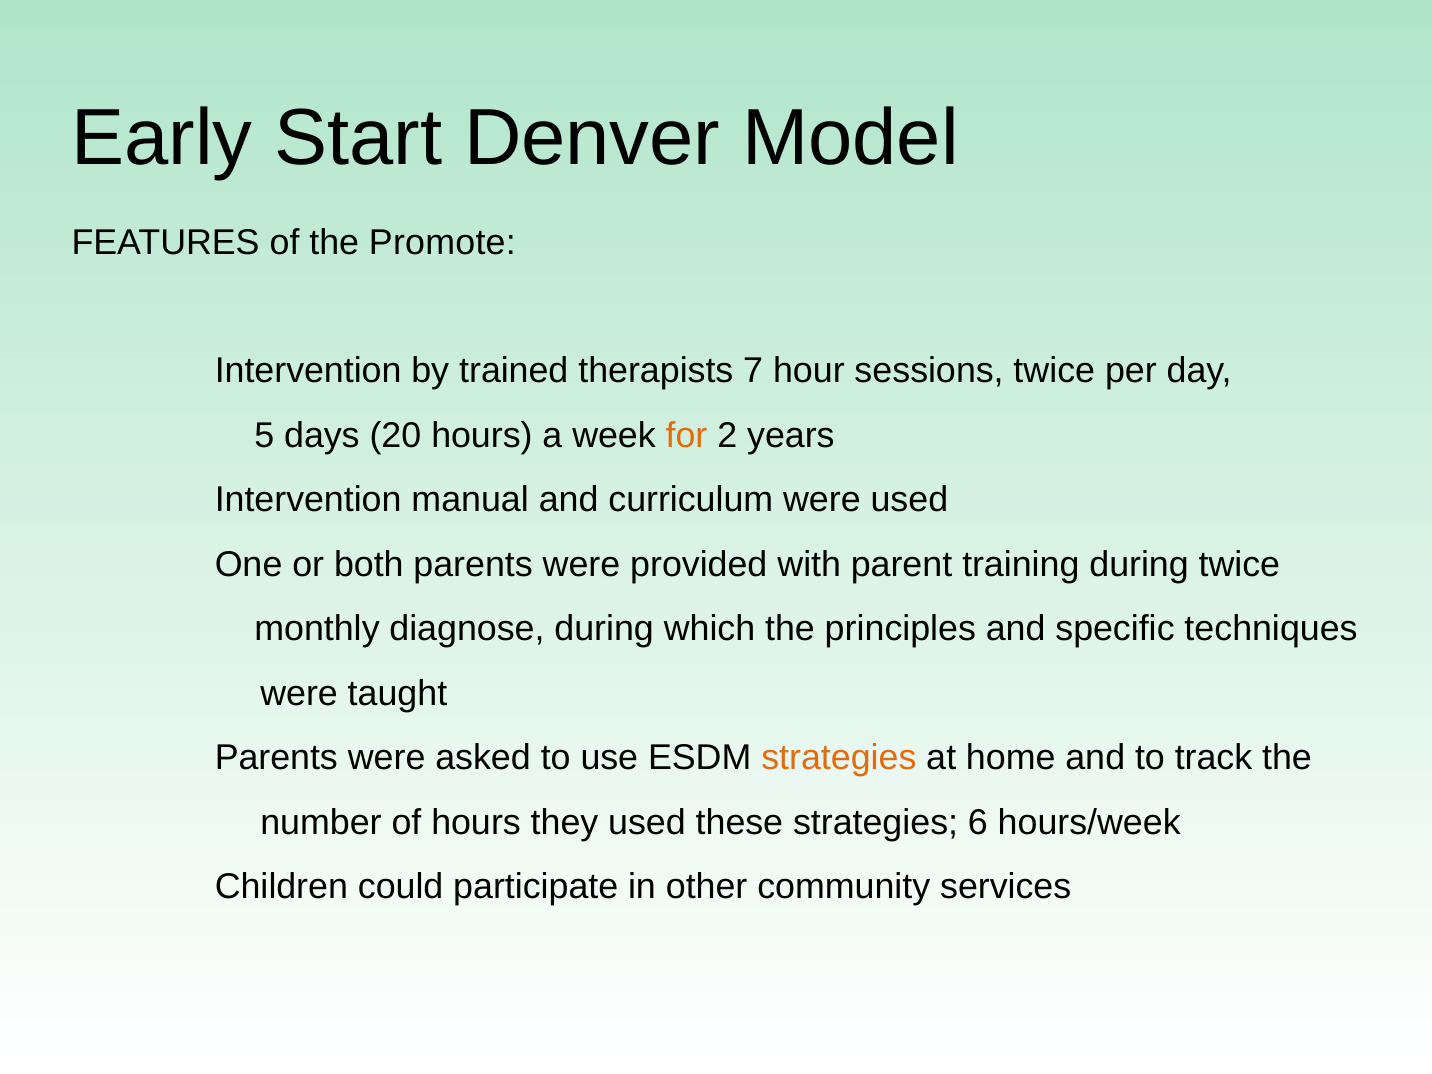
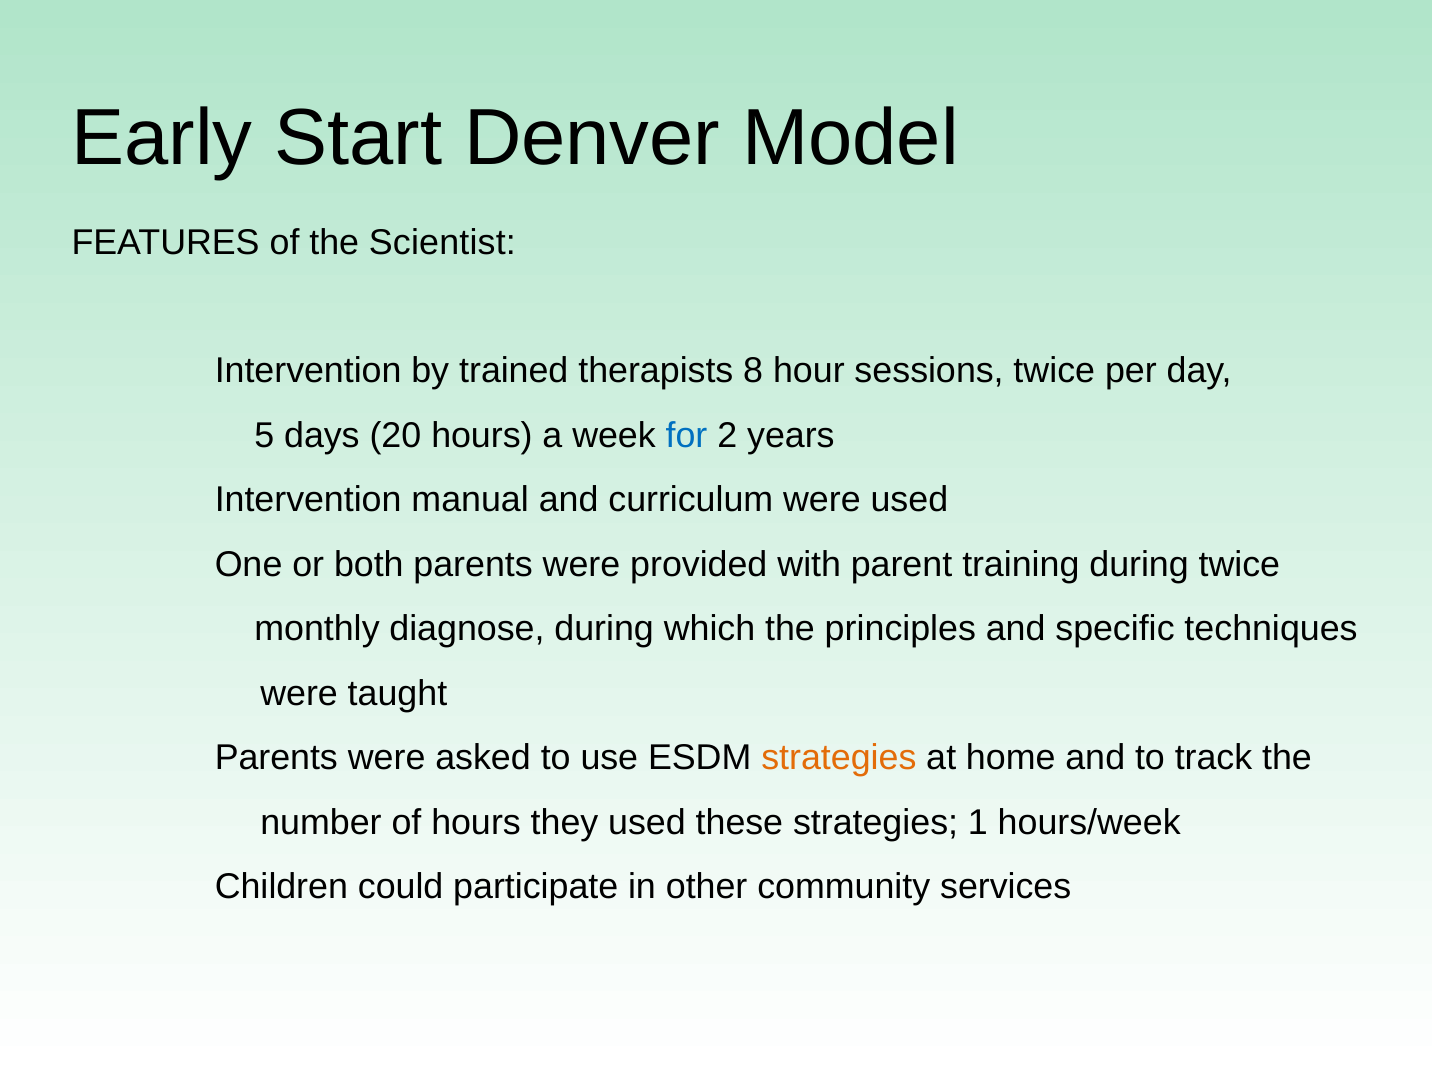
Promote: Promote -> Scientist
7: 7 -> 8
for colour: orange -> blue
6: 6 -> 1
